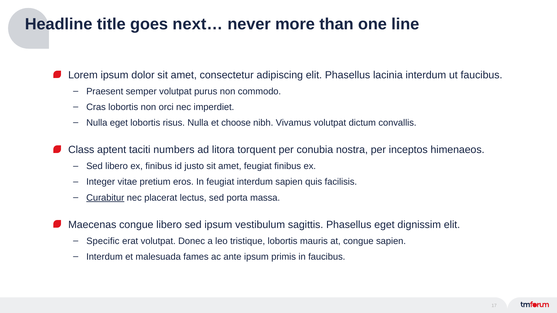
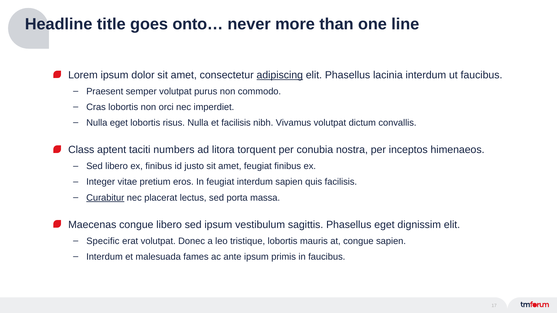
next…: next… -> onto…
adipiscing underline: none -> present
et choose: choose -> facilisis
